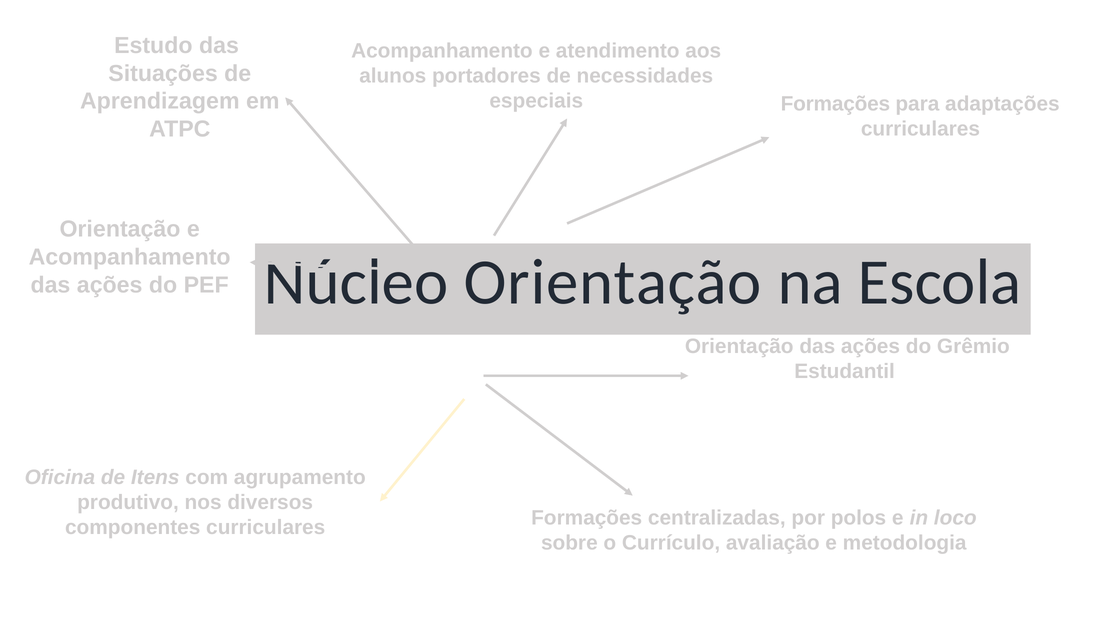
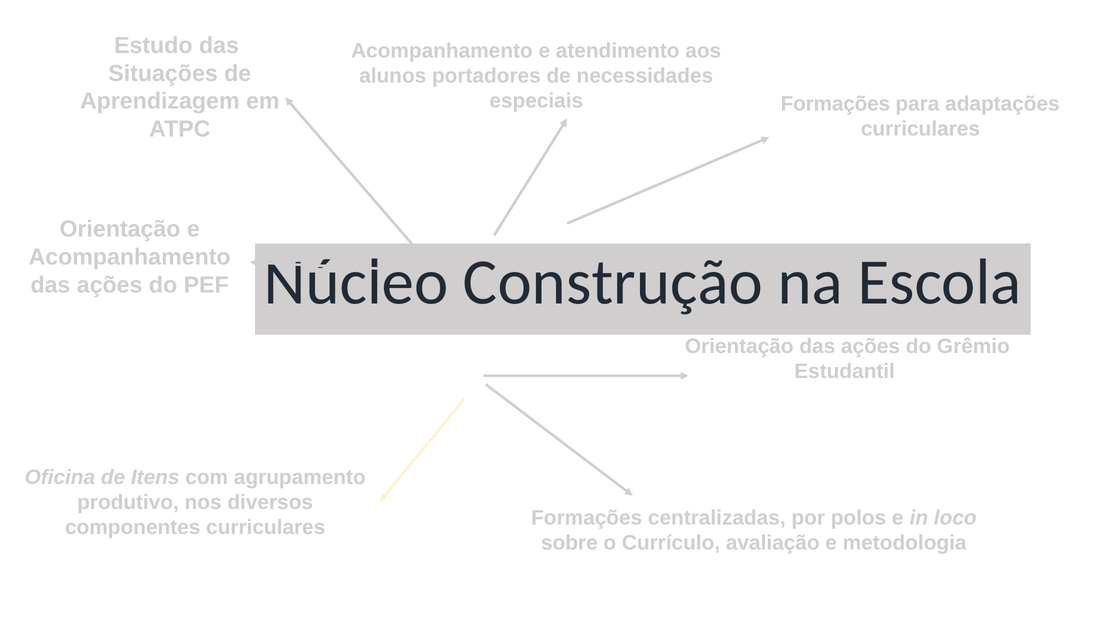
Núcleo Orientação: Orientação -> Construção
